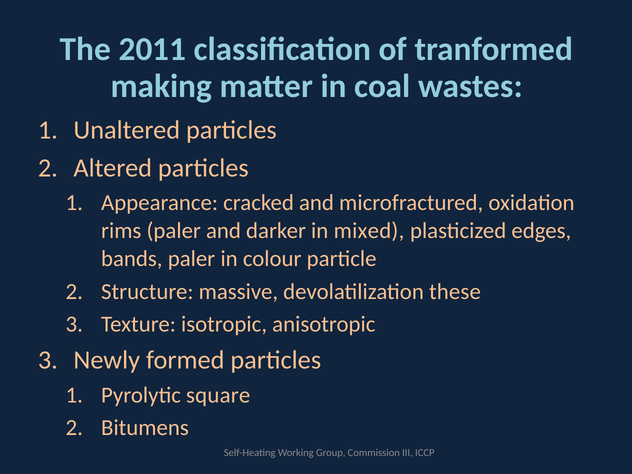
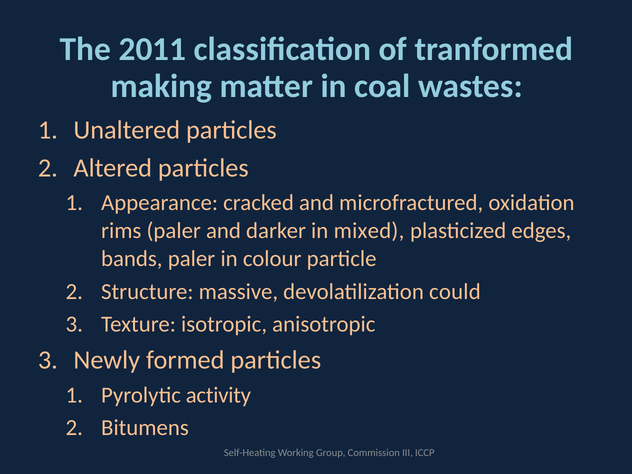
these: these -> could
square: square -> activity
